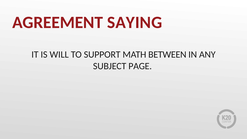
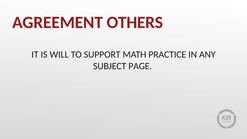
SAYING: SAYING -> OTHERS
BETWEEN: BETWEEN -> PRACTICE
